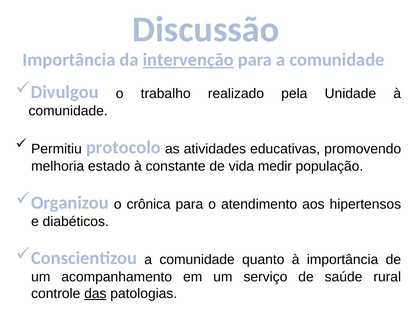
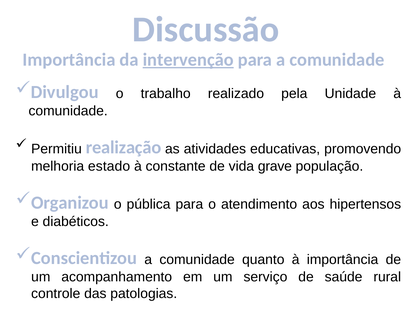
protocolo: protocolo -> realização
medir: medir -> grave
crônica: crônica -> pública
das underline: present -> none
